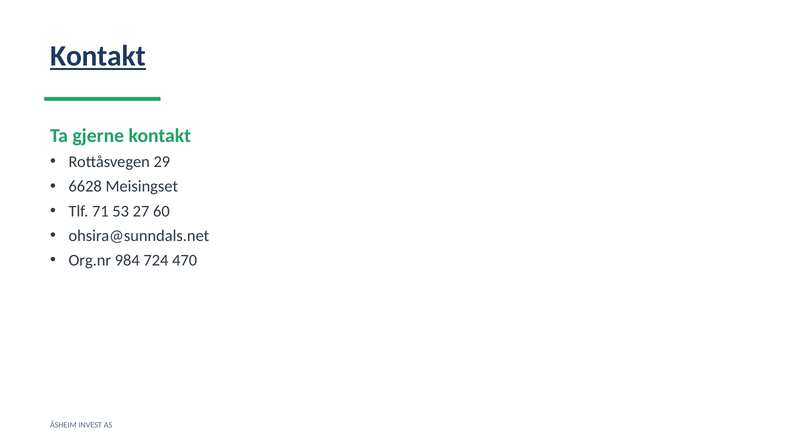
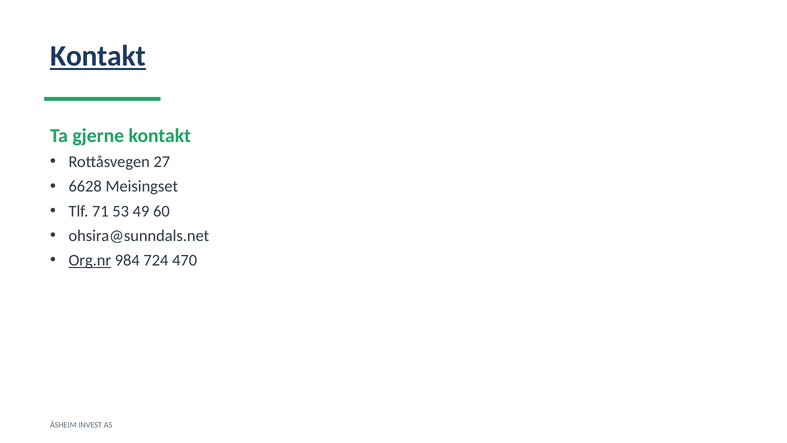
29: 29 -> 27
27: 27 -> 49
Org.nr underline: none -> present
